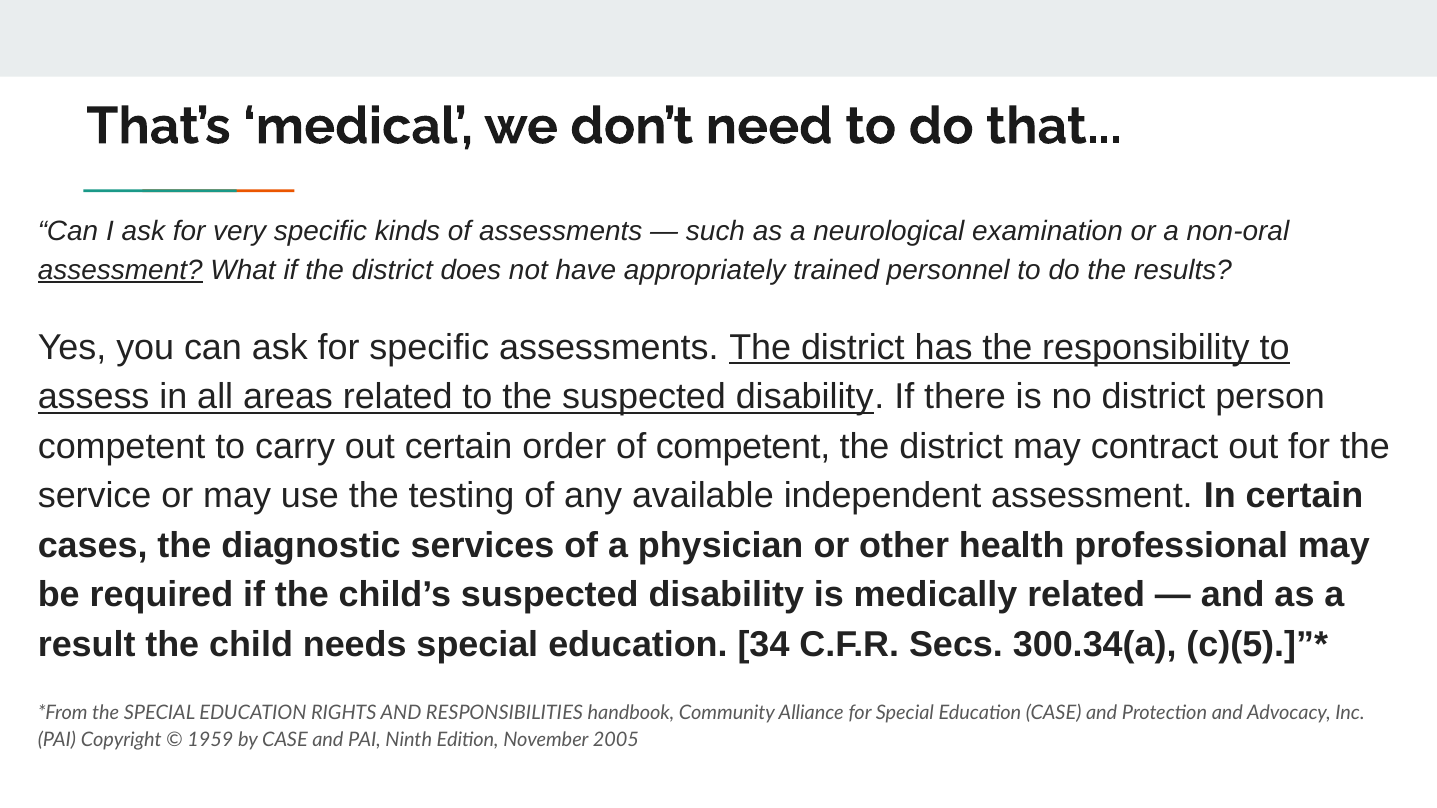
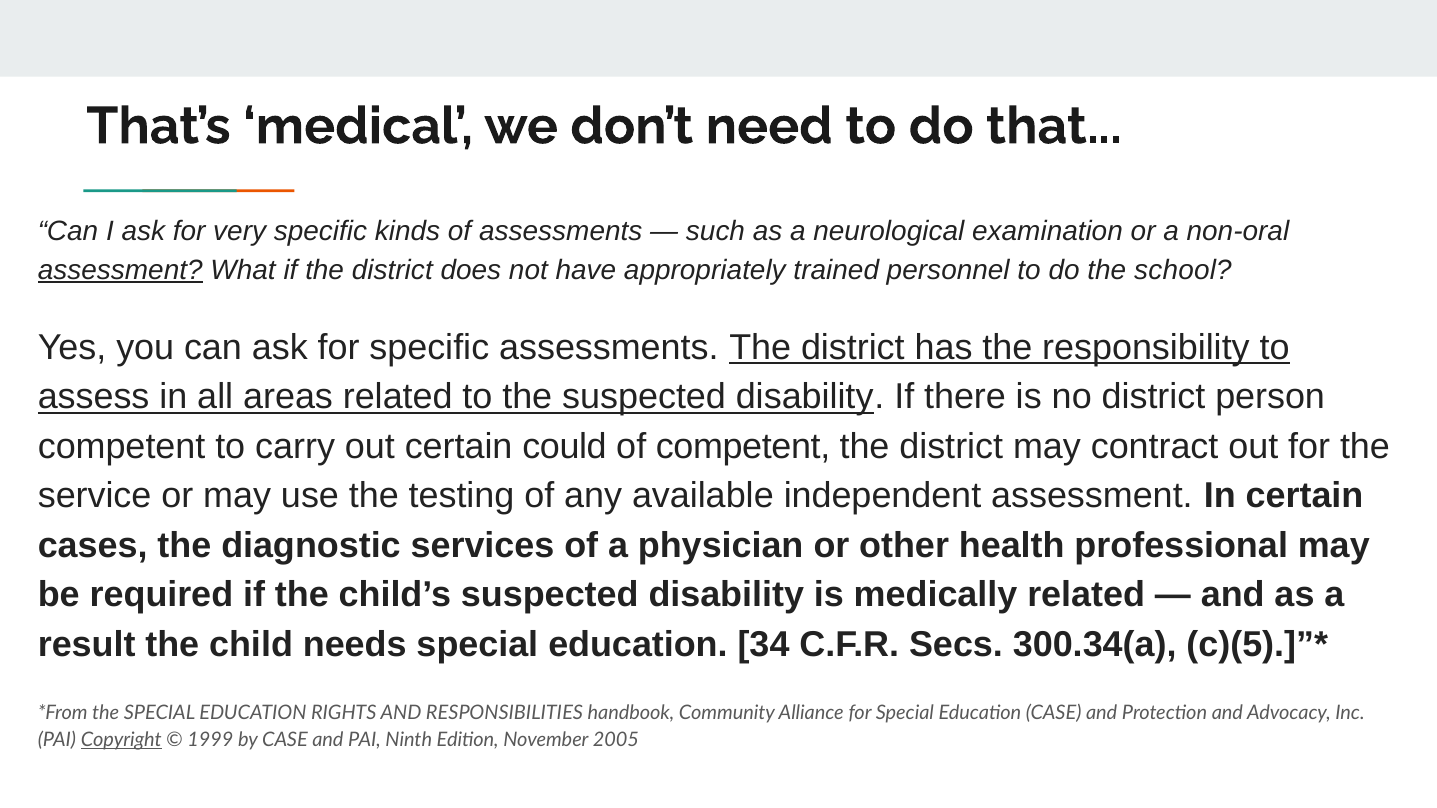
results: results -> school
order: order -> could
Copyright underline: none -> present
1959: 1959 -> 1999
